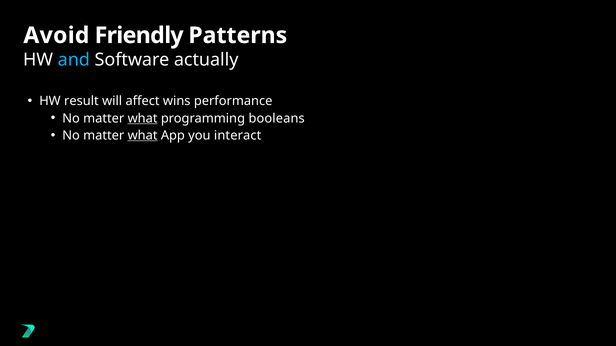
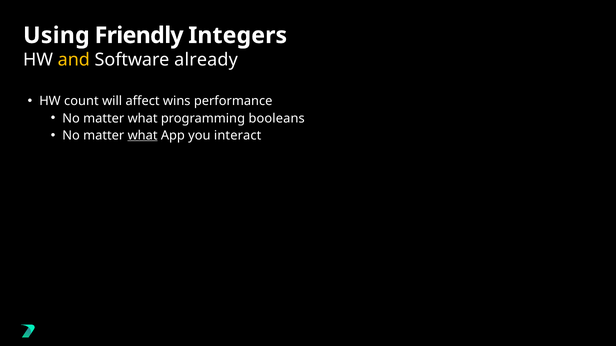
Avoid: Avoid -> Using
Patterns: Patterns -> Integers
and colour: light blue -> yellow
actually: actually -> already
result: result -> count
what at (143, 118) underline: present -> none
